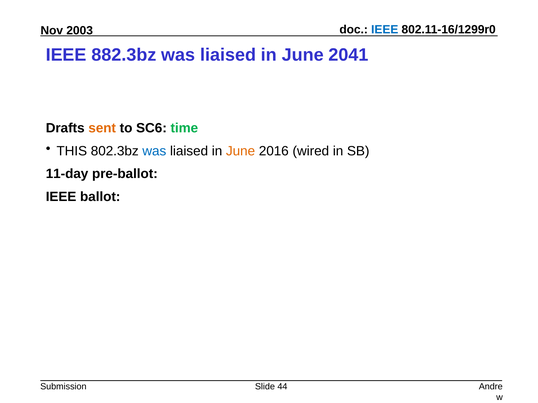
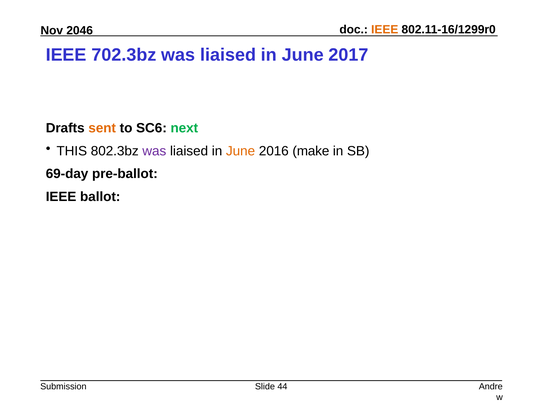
IEEE at (385, 30) colour: blue -> orange
2003: 2003 -> 2046
882.3bz: 882.3bz -> 702.3bz
2041: 2041 -> 2017
time: time -> next
was at (154, 151) colour: blue -> purple
wired: wired -> make
11-day: 11-day -> 69-day
